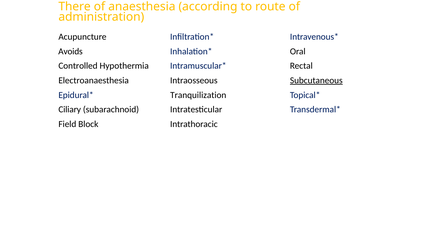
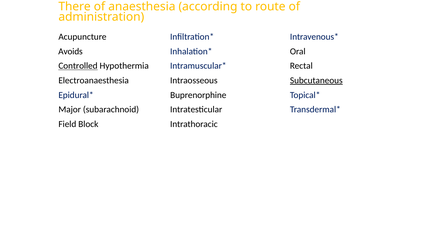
Controlled underline: none -> present
Tranquilization: Tranquilization -> Buprenorphine
Ciliary: Ciliary -> Major
